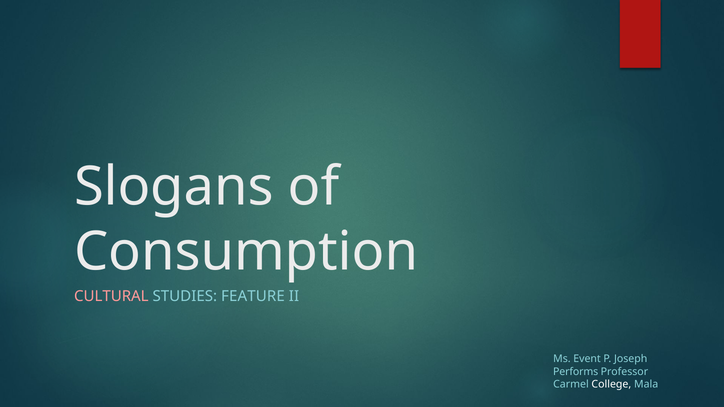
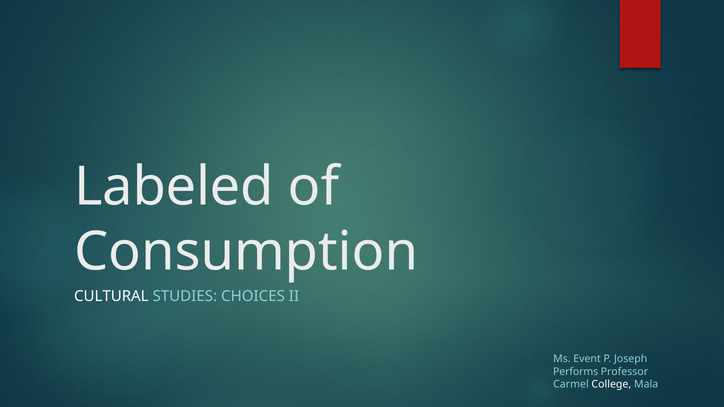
Slogans: Slogans -> Labeled
CULTURAL colour: pink -> white
FEATURE: FEATURE -> CHOICES
